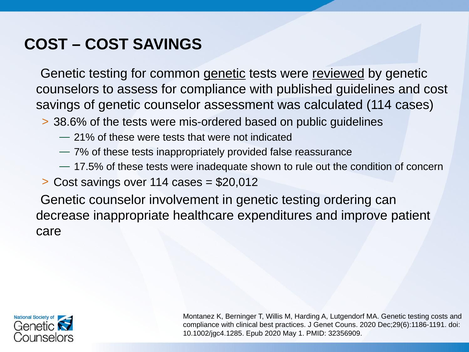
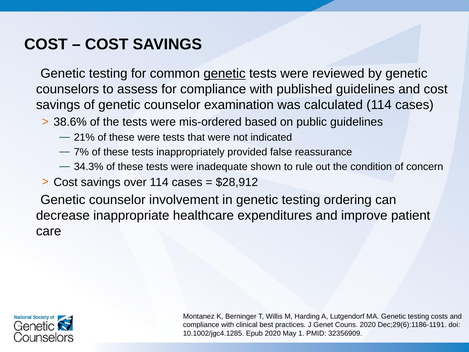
reviewed underline: present -> none
assessment: assessment -> examination
17.5%: 17.5% -> 34.3%
$20,012: $20,012 -> $28,912
